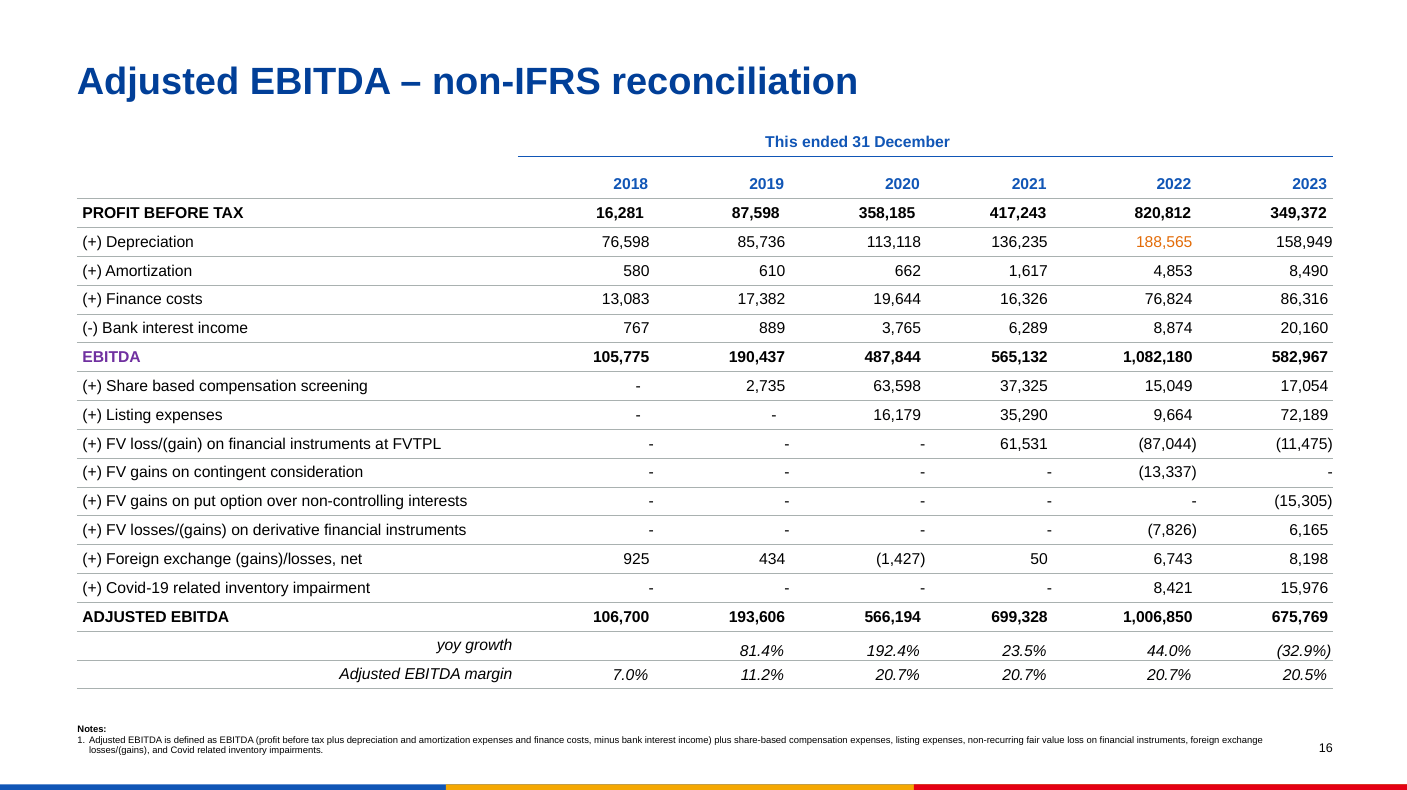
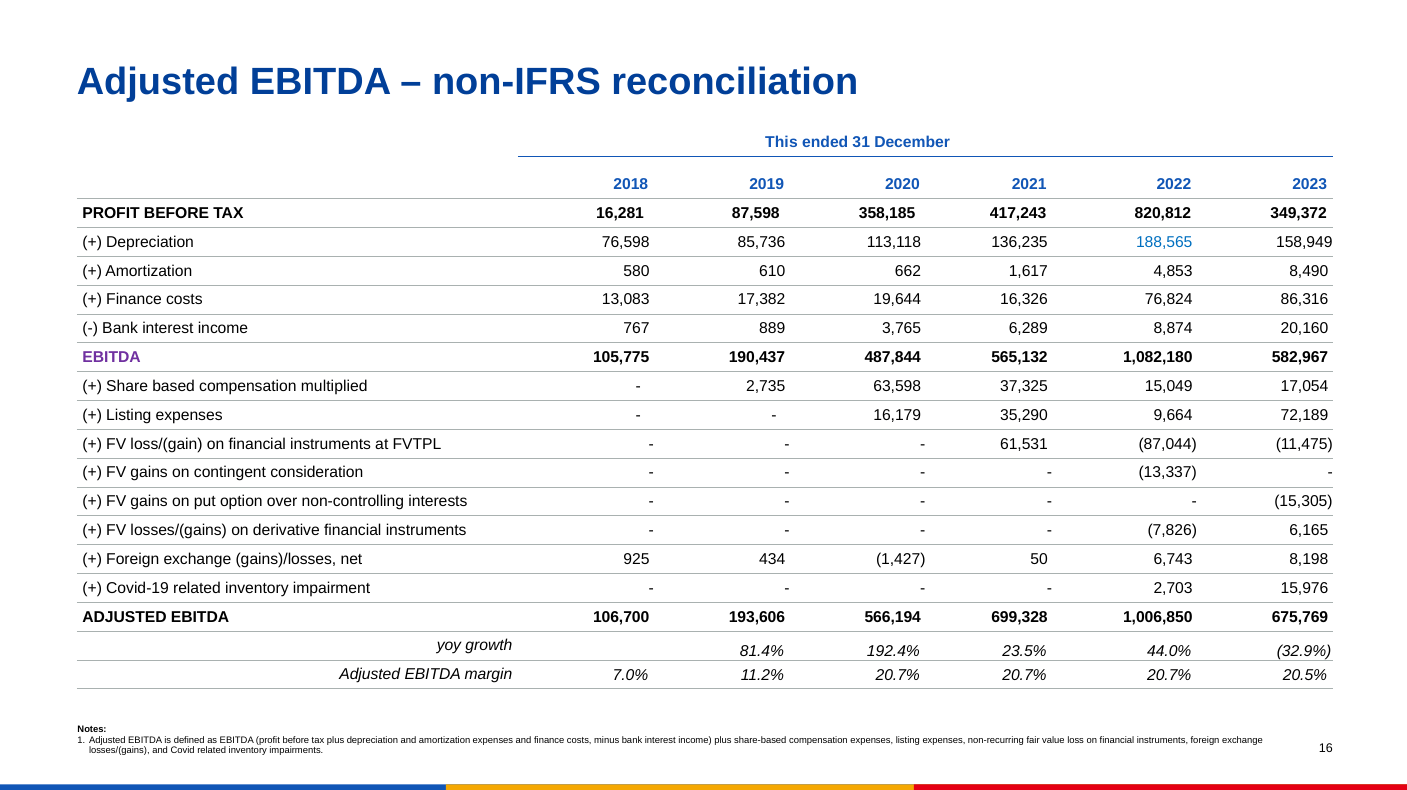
188,565 colour: orange -> blue
screening: screening -> multiplied
8,421: 8,421 -> 2,703
